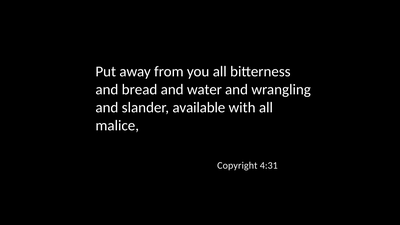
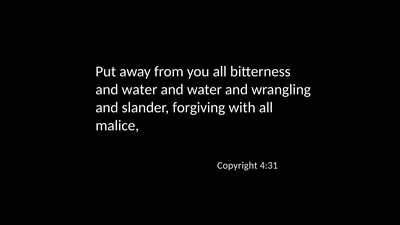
bread at (140, 90): bread -> water
available: available -> forgiving
